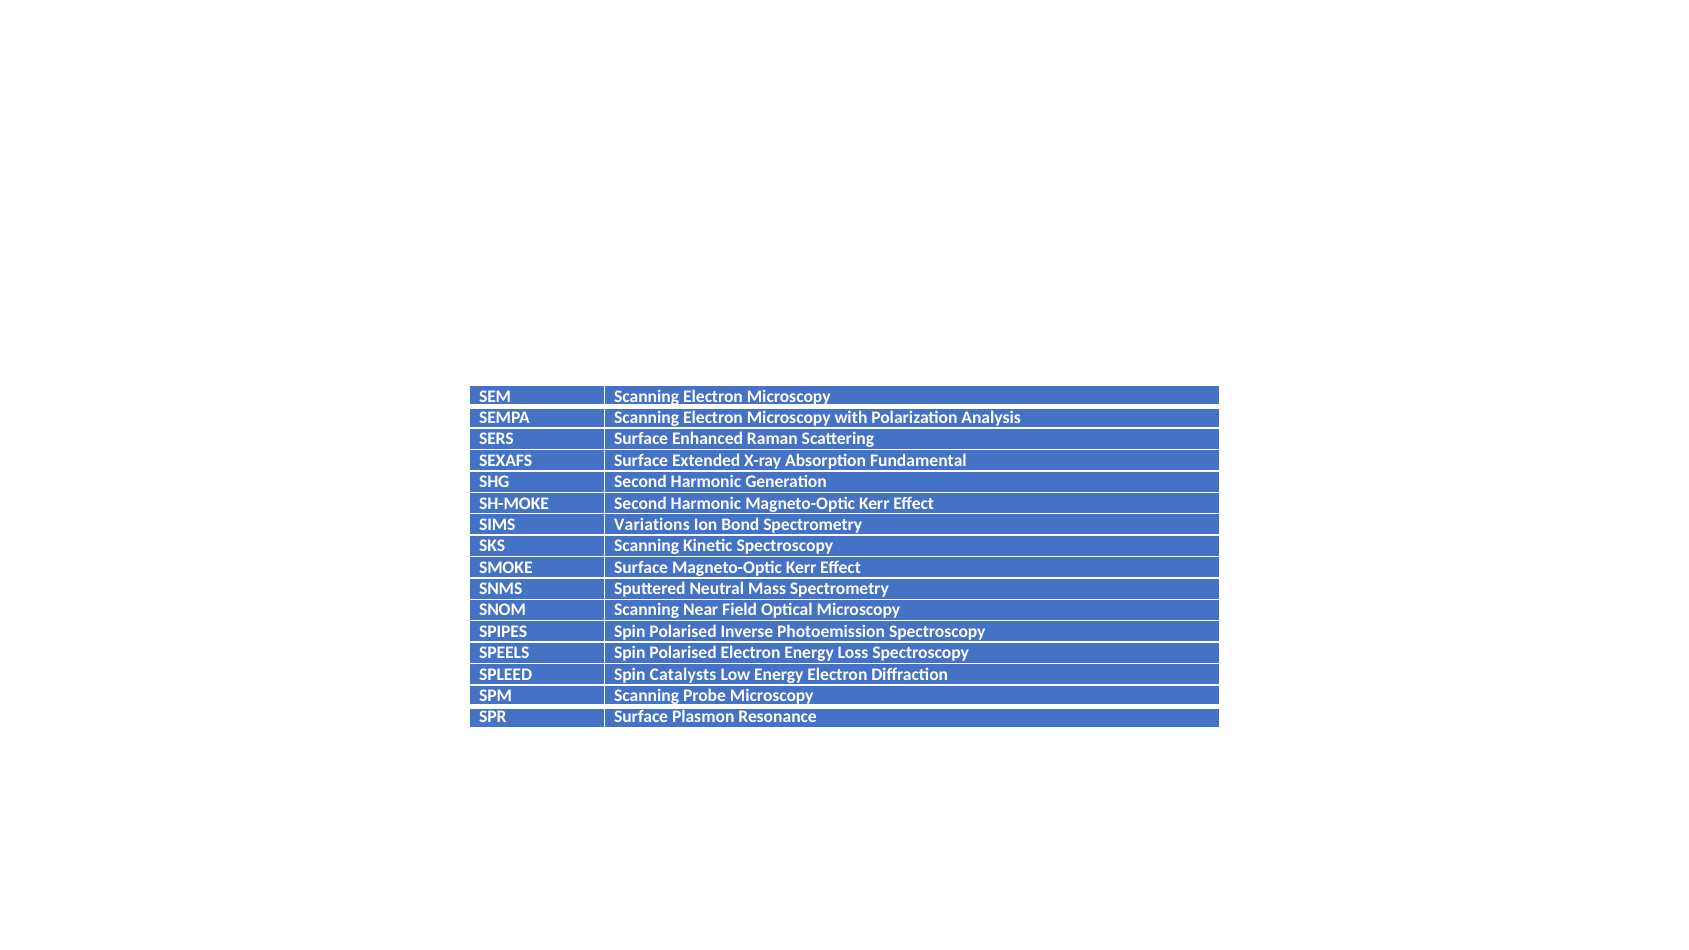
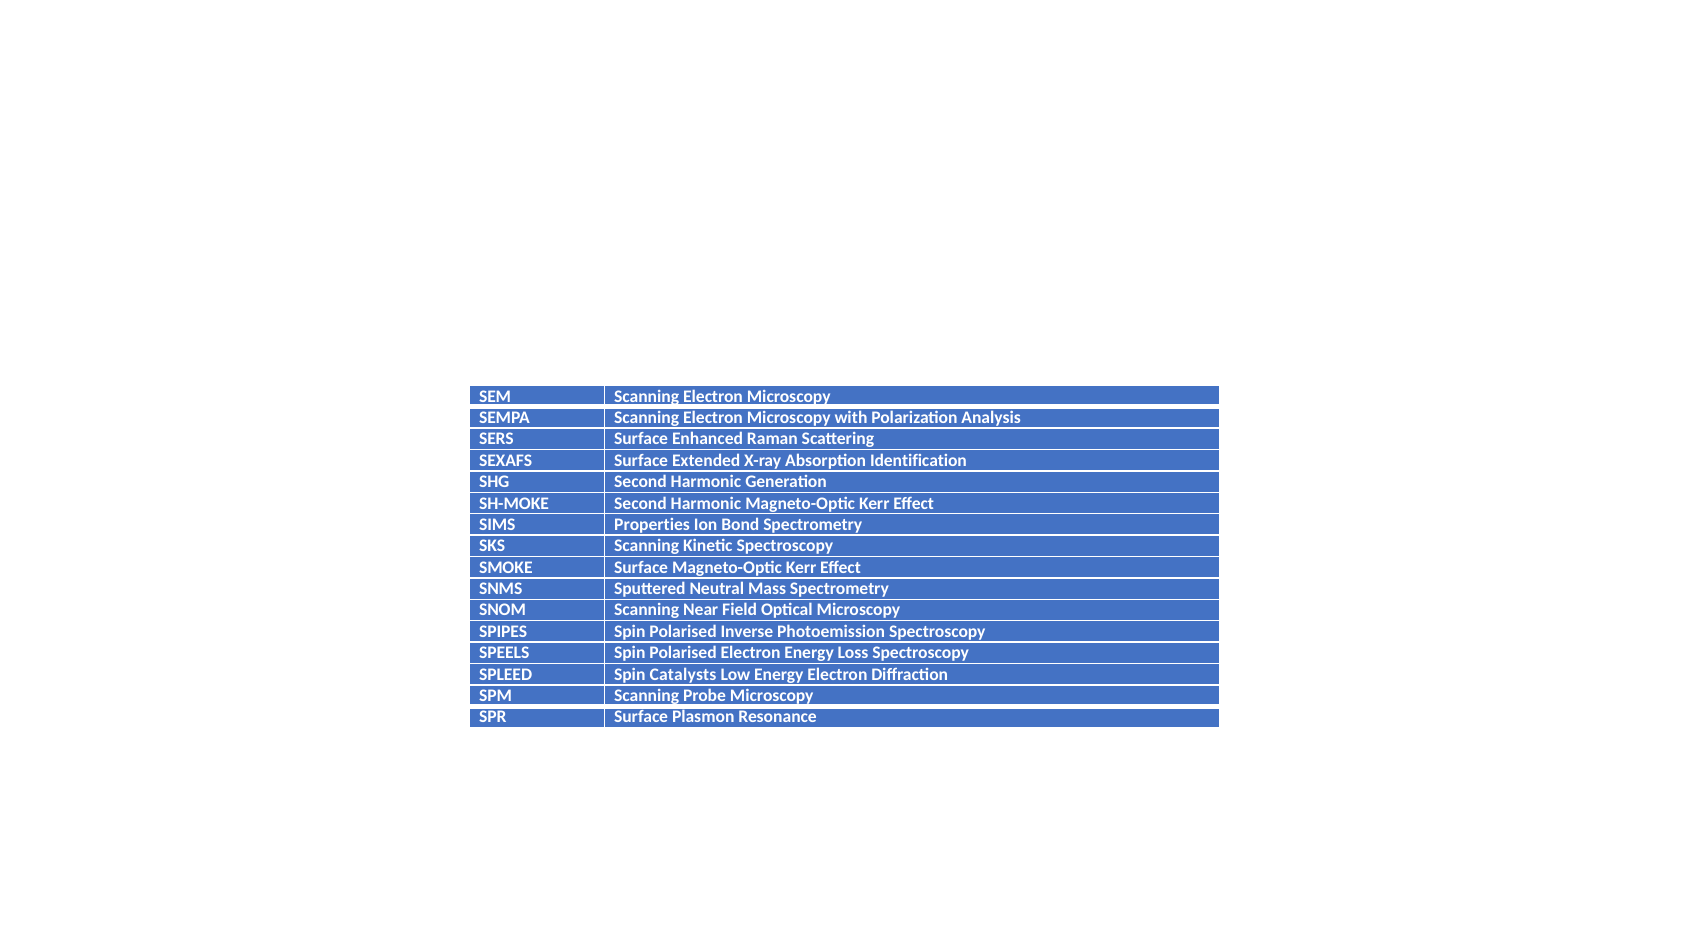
Fundamental: Fundamental -> Identification
Variations: Variations -> Properties
